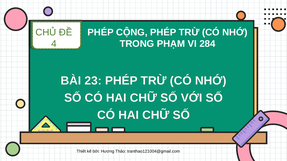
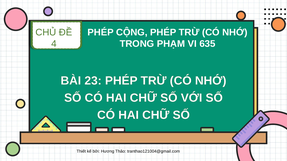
284: 284 -> 635
